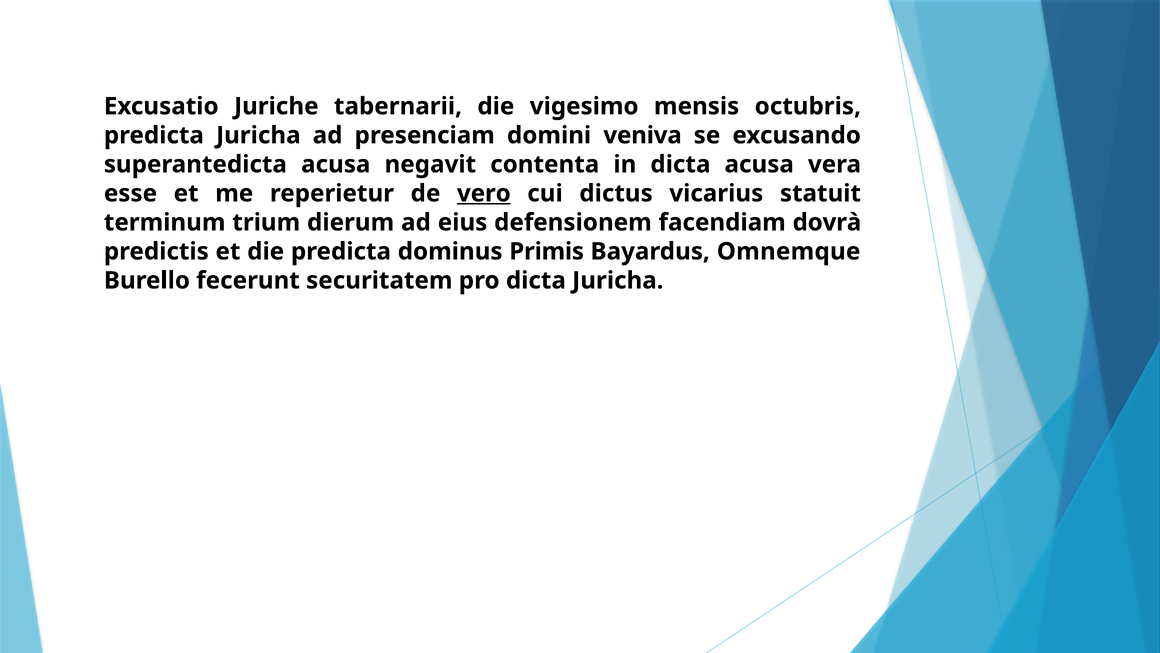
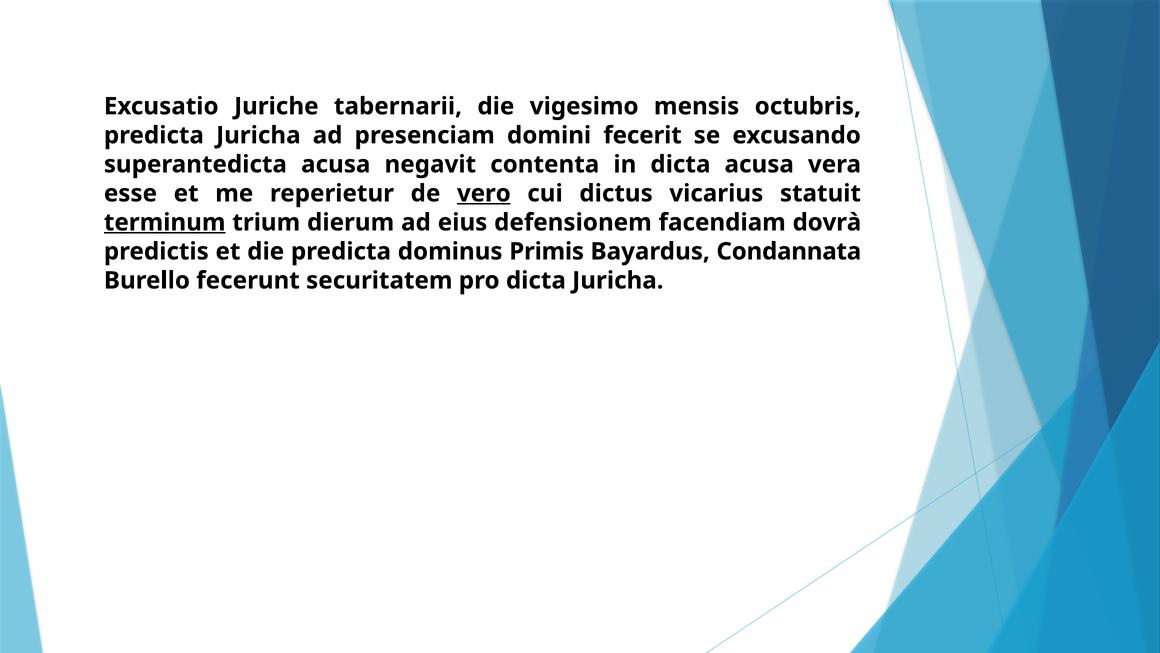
veniva: veniva -> fecerit
terminum underline: none -> present
Omnemque: Omnemque -> Condannata
